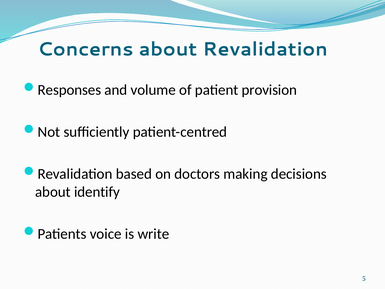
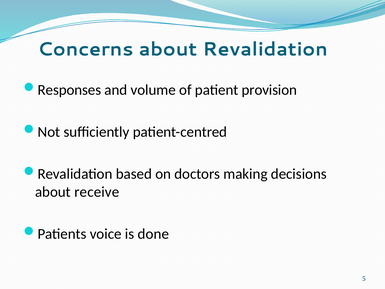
identify: identify -> receive
write: write -> done
